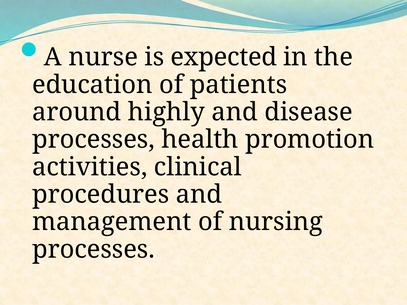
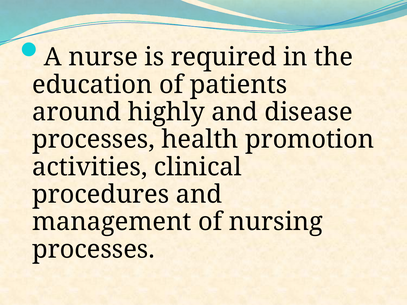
expected: expected -> required
